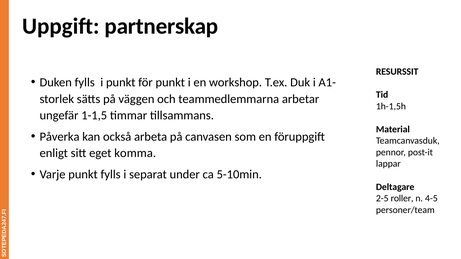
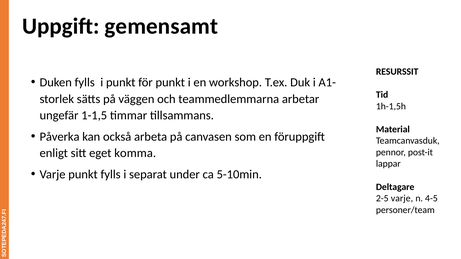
partnerskap: partnerskap -> gemensamt
2-5 roller: roller -> varje
